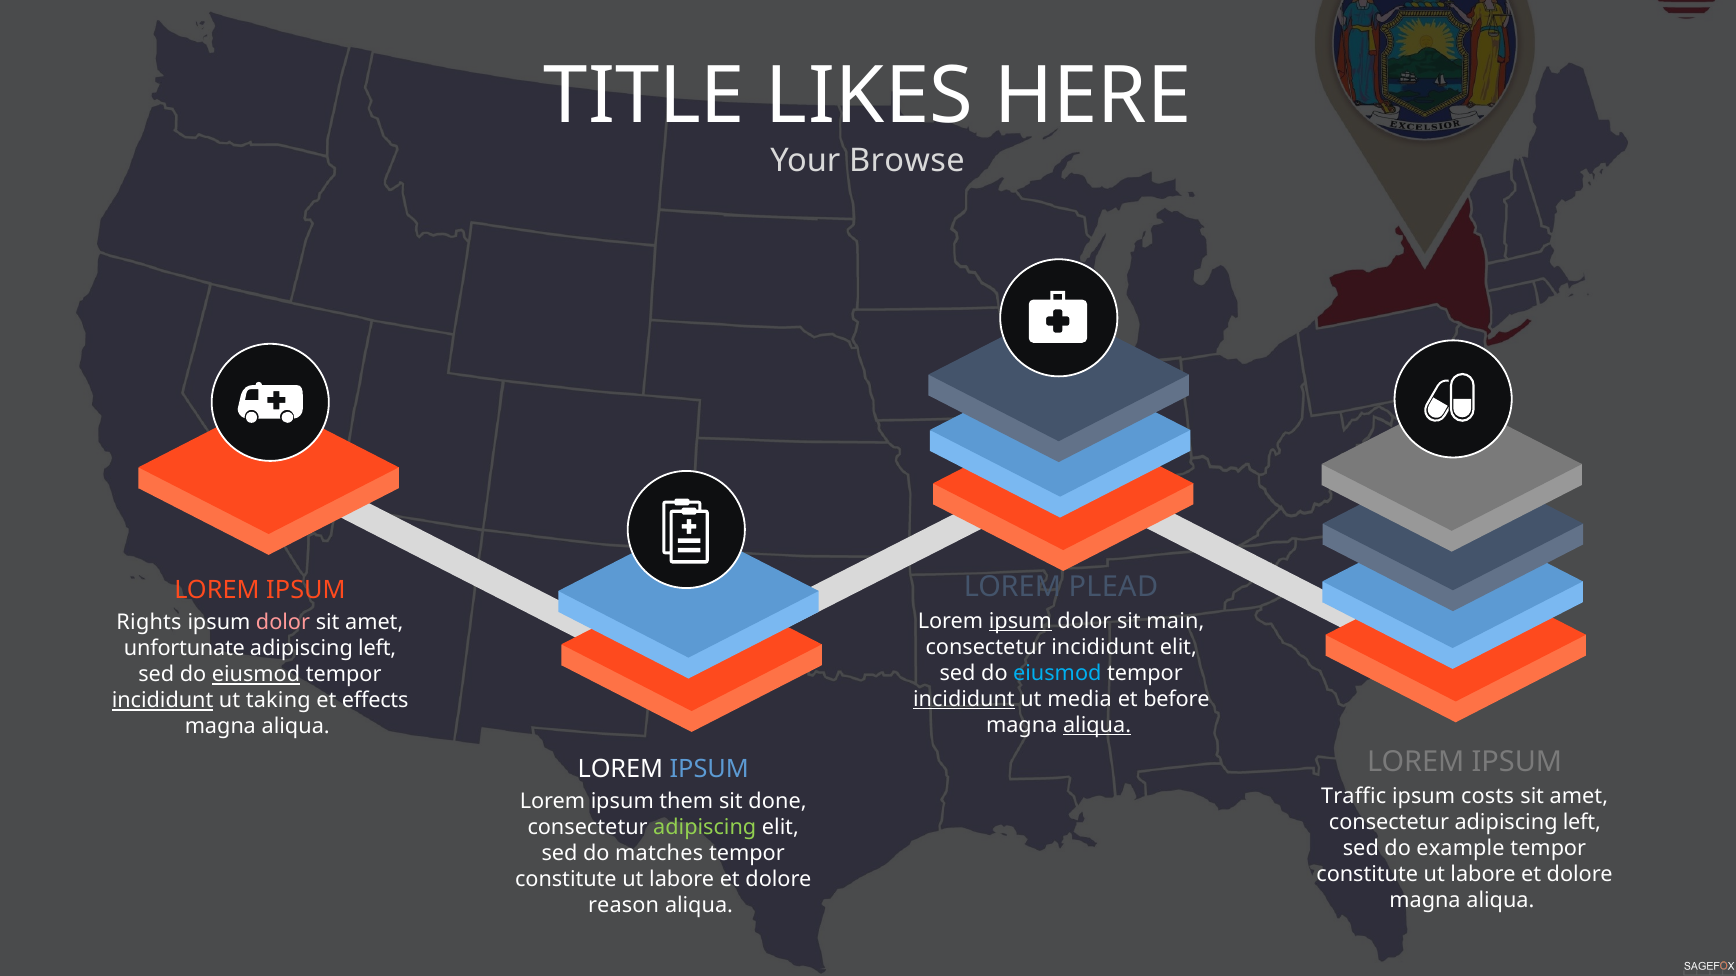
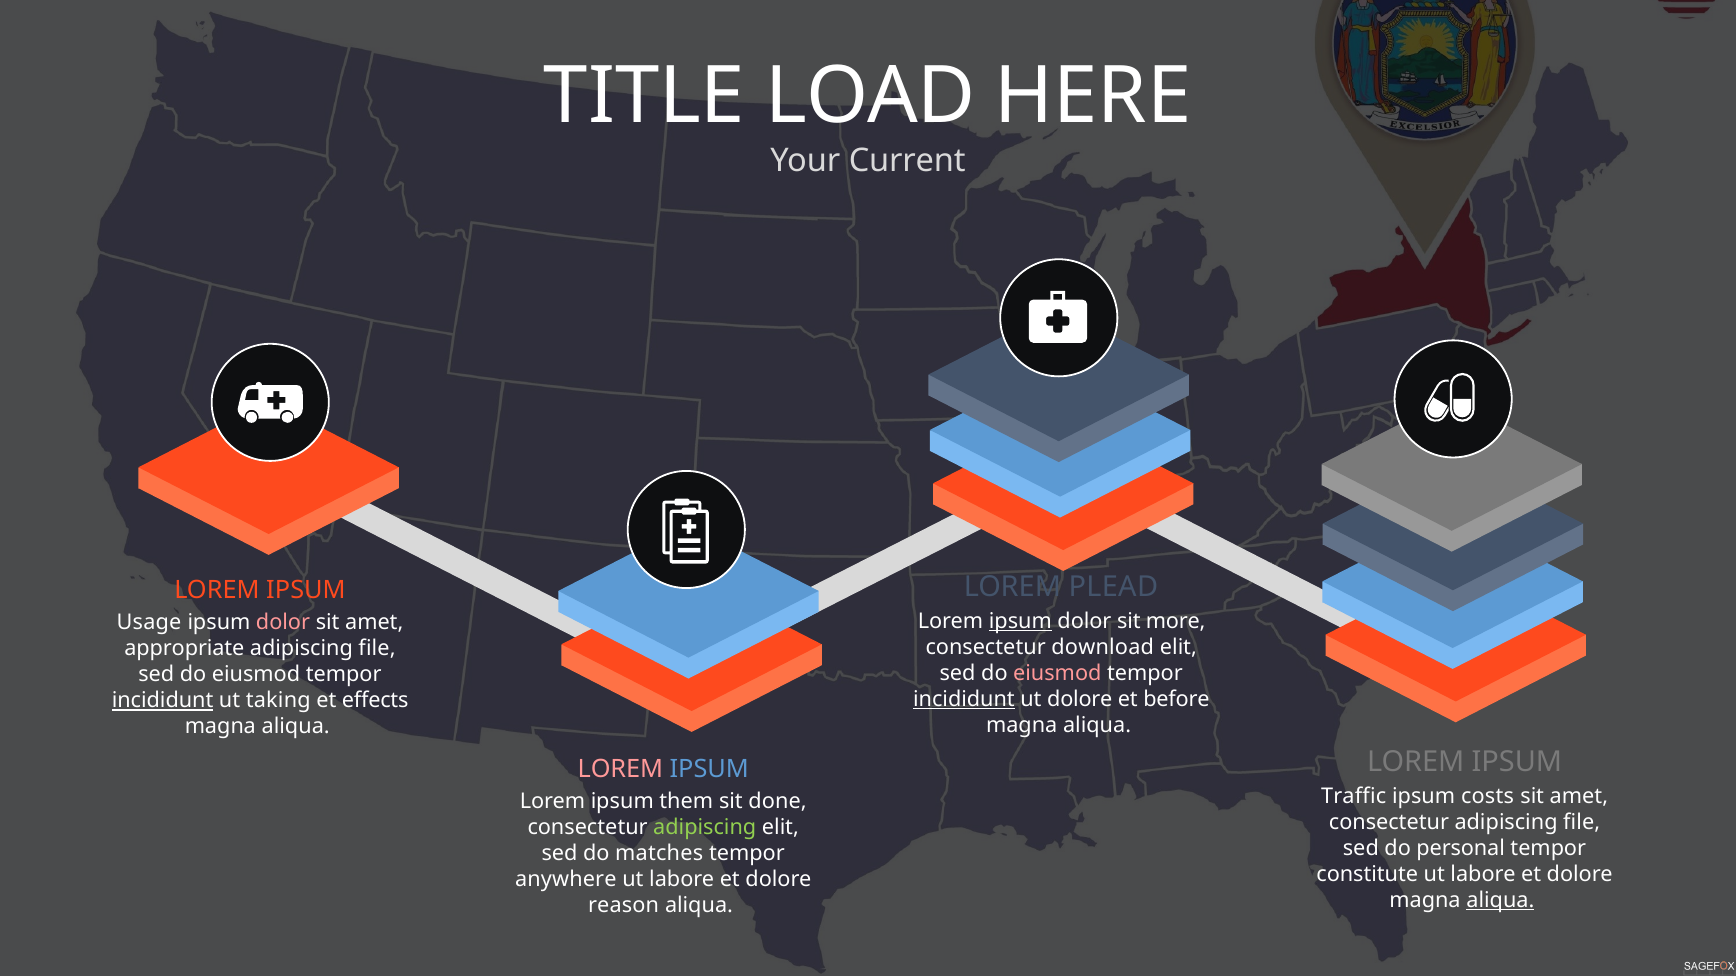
LIKES: LIKES -> LOAD
Browse: Browse -> Current
main: main -> more
Rights: Rights -> Usage
consectetur incididunt: incididunt -> download
unfortunate: unfortunate -> appropriate
left at (377, 649): left -> file
eiusmod at (1057, 674) colour: light blue -> pink
eiusmod at (256, 675) underline: present -> none
ut media: media -> dolore
aliqua at (1097, 726) underline: present -> none
LOREM at (620, 770) colour: white -> pink
consectetur adipiscing left: left -> file
example: example -> personal
constitute at (566, 880): constitute -> anywhere
aliqua at (1500, 901) underline: none -> present
